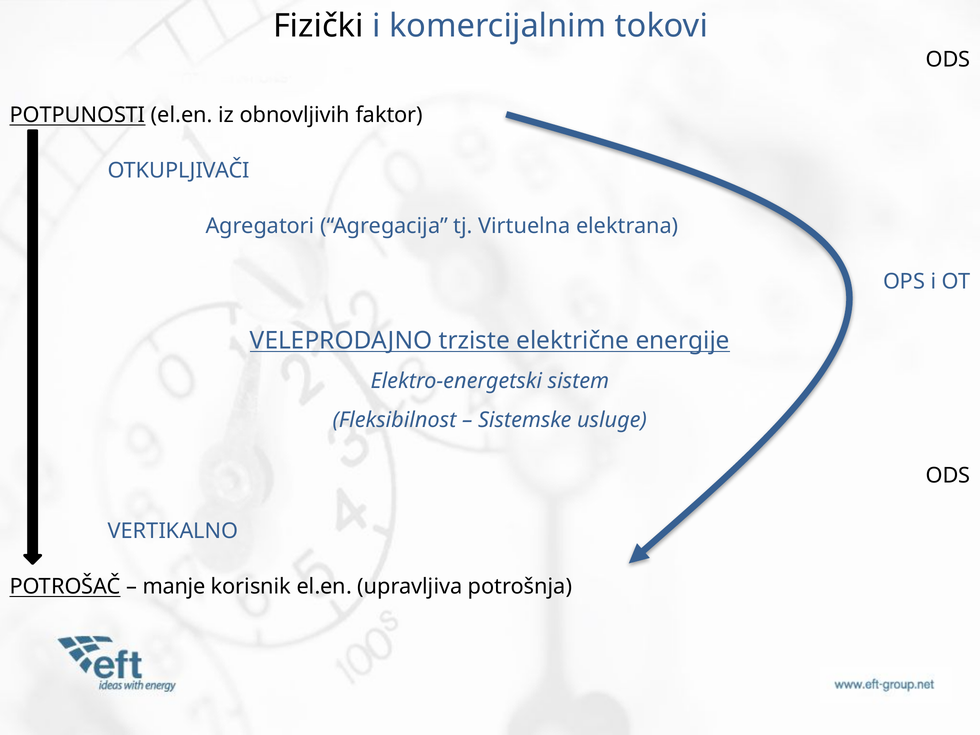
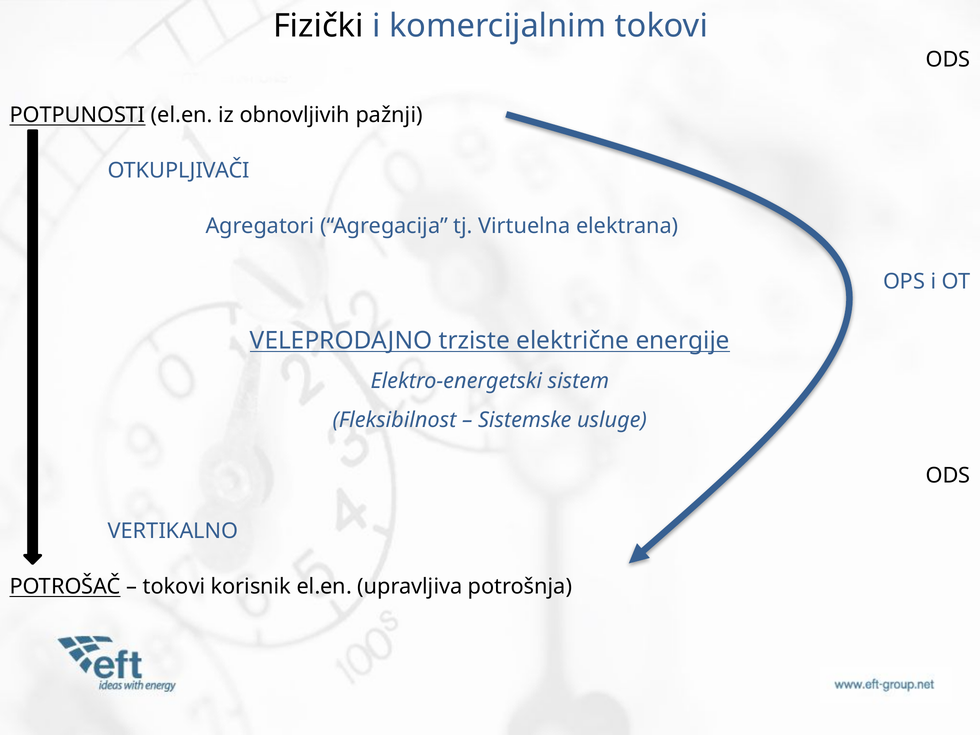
faktor: faktor -> pažnji
manje at (174, 587): manje -> tokovi
